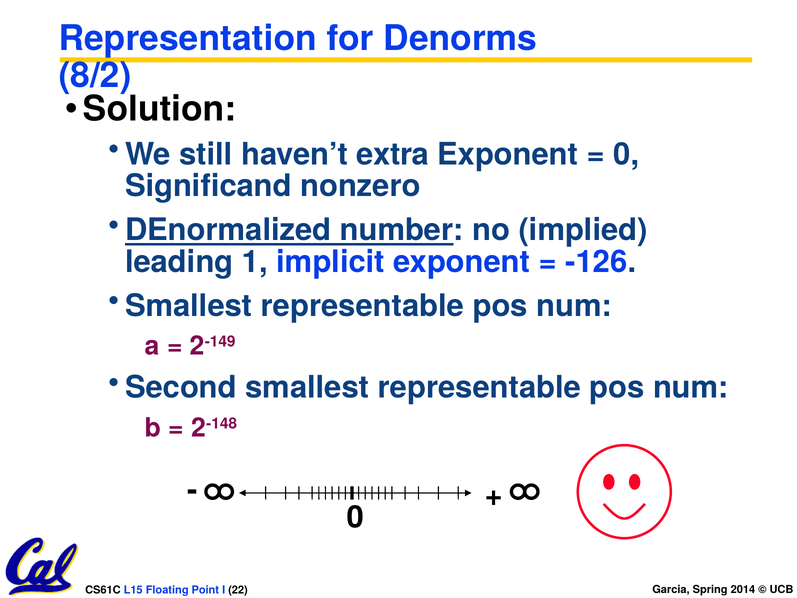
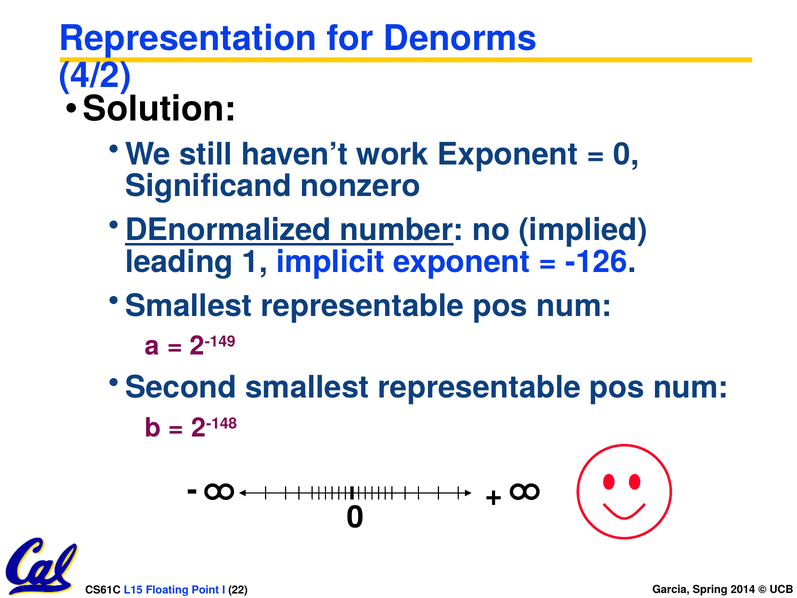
8/2: 8/2 -> 4/2
extra: extra -> work
